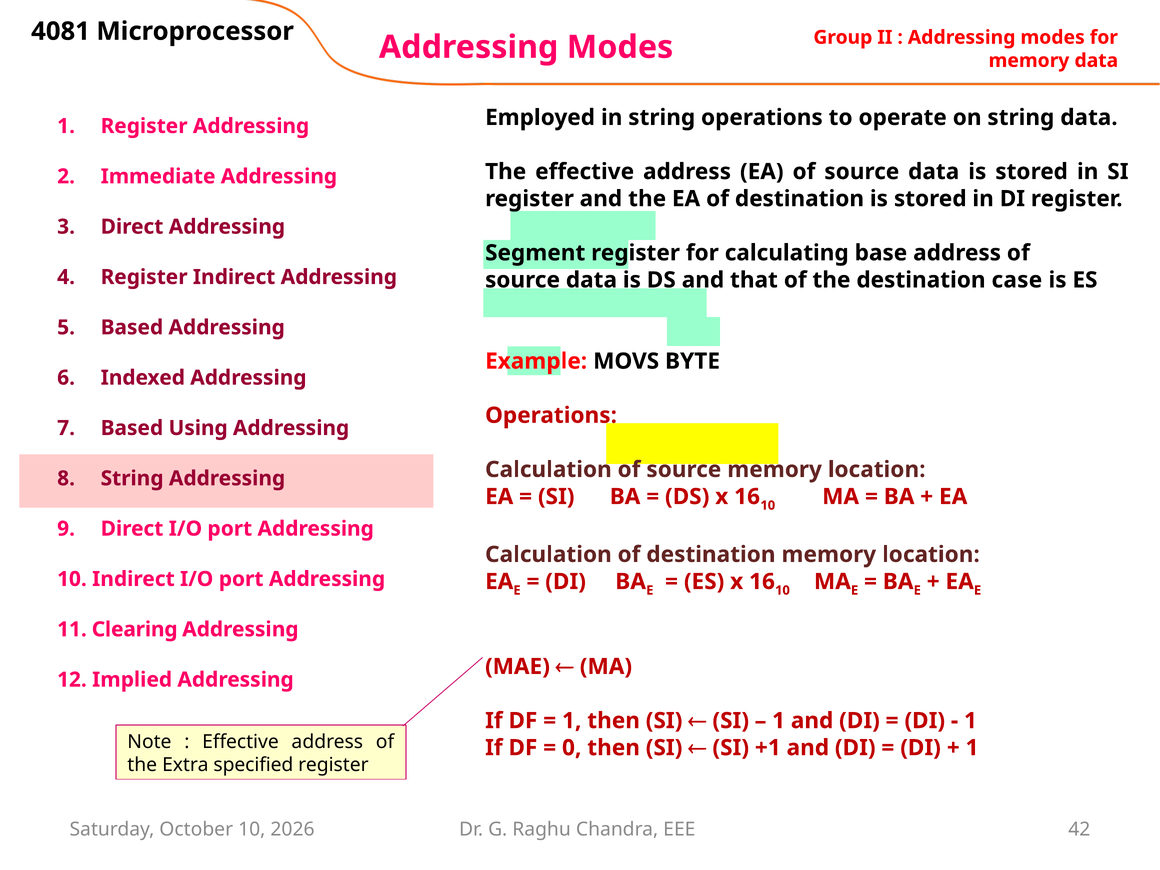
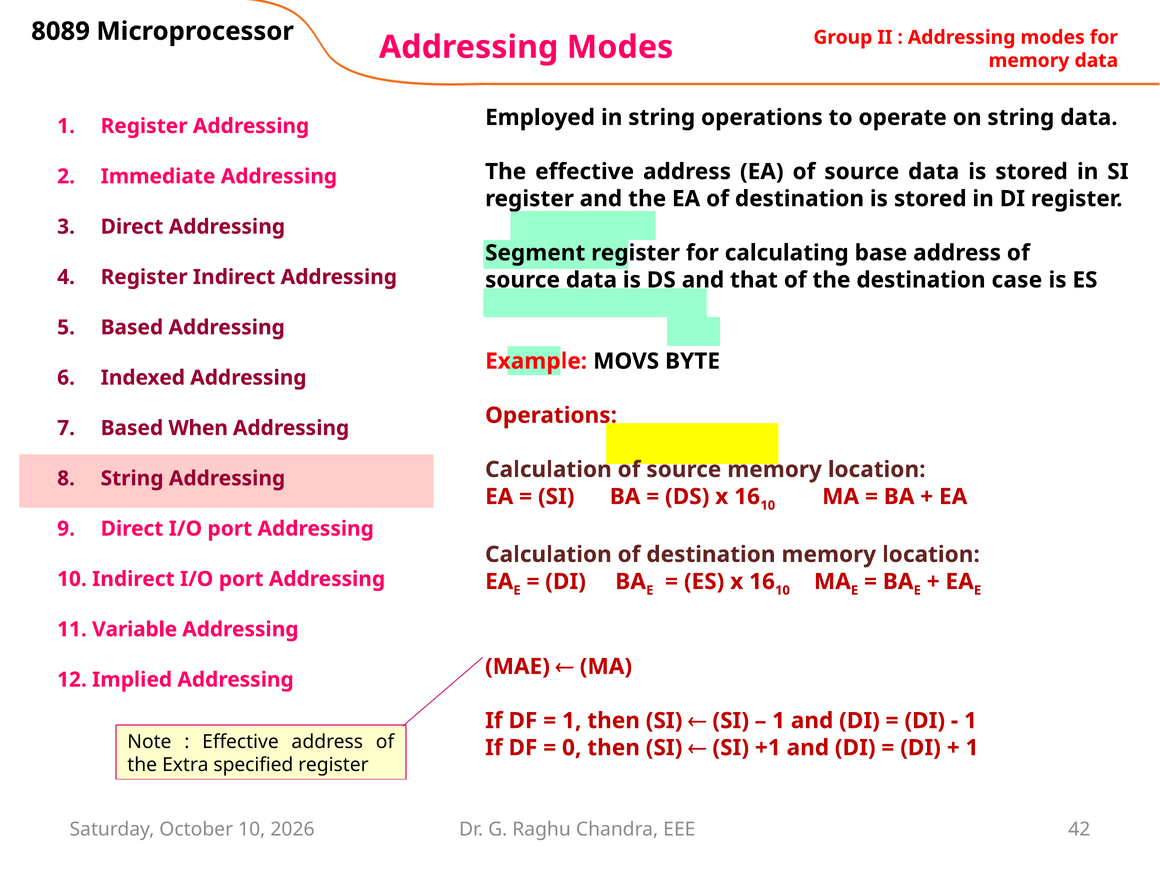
4081: 4081 -> 8089
Using: Using -> When
Clearing: Clearing -> Variable
